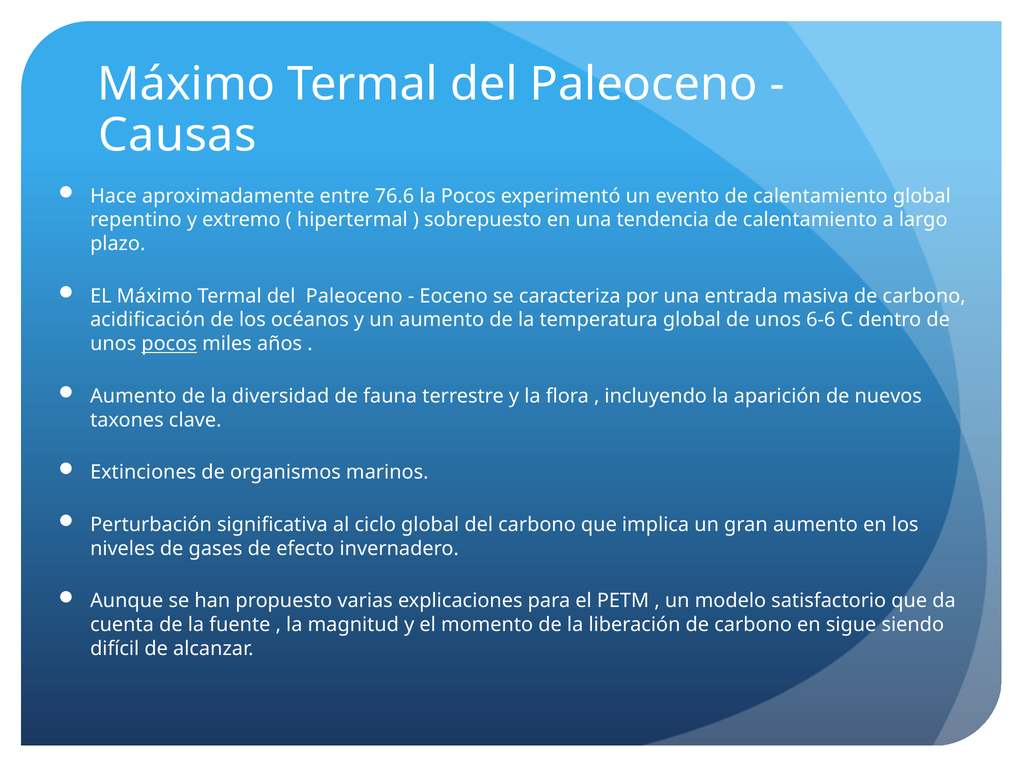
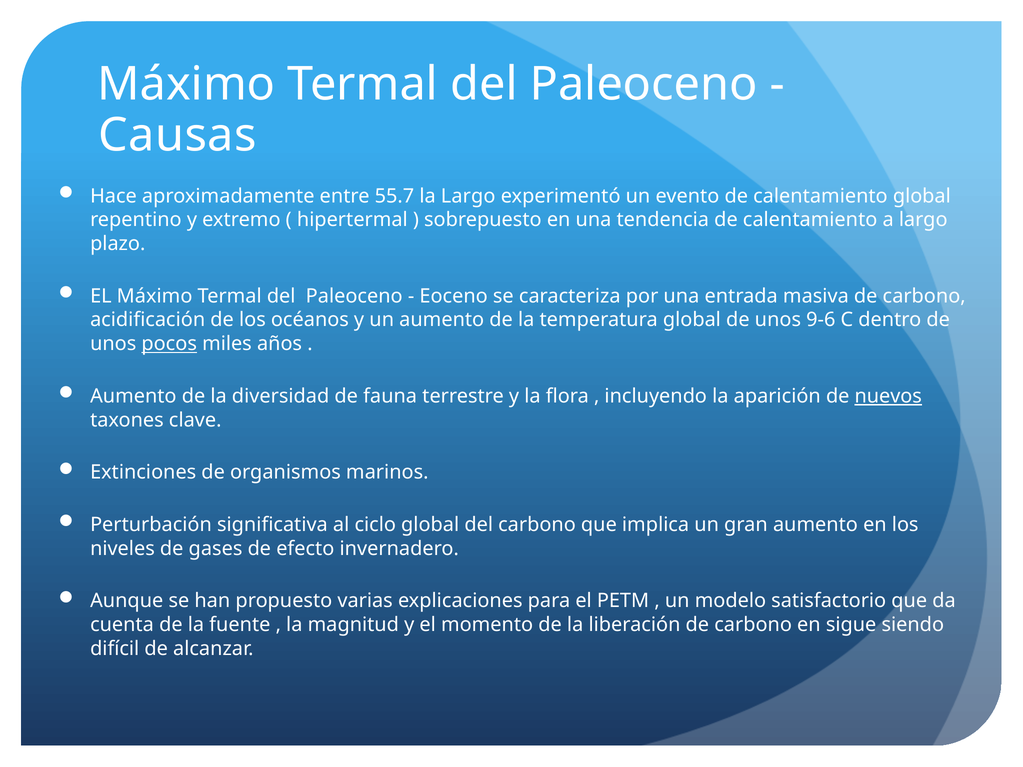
76.6: 76.6 -> 55.7
la Pocos: Pocos -> Largo
6-6: 6-6 -> 9-6
nuevos underline: none -> present
